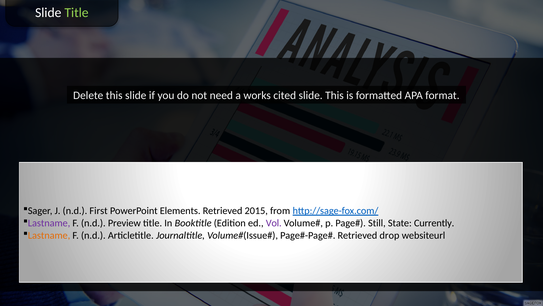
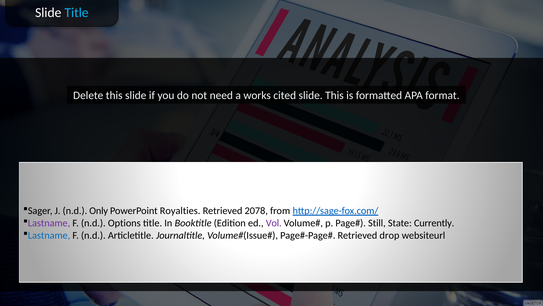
Title at (77, 13) colour: light green -> light blue
First: First -> Only
Elements: Elements -> Royalties
2015: 2015 -> 2078
Preview: Preview -> Options
Lastname at (49, 235) colour: orange -> blue
